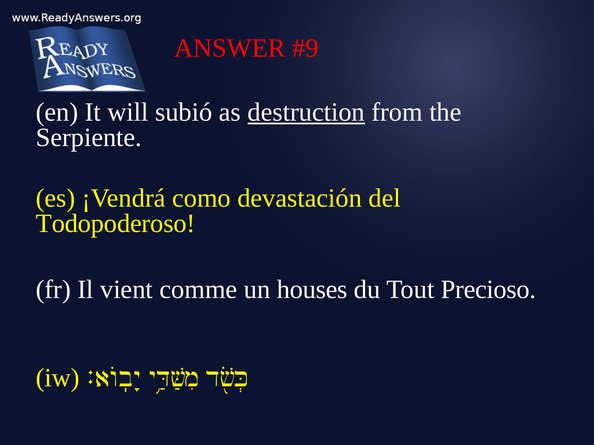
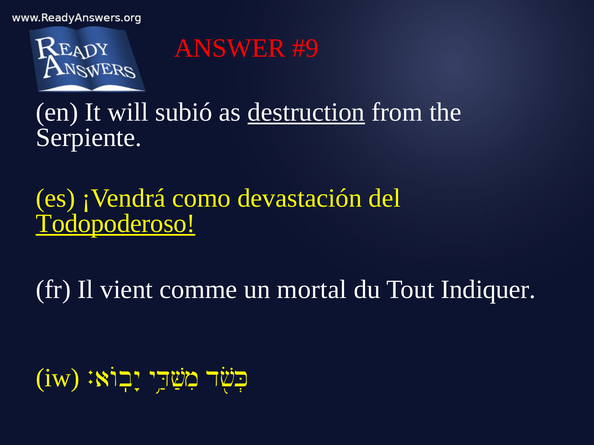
Todopoderoso underline: none -> present
houses: houses -> mortal
Precioso: Precioso -> Indiquer
